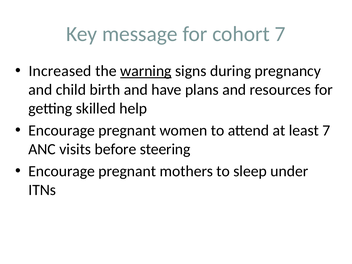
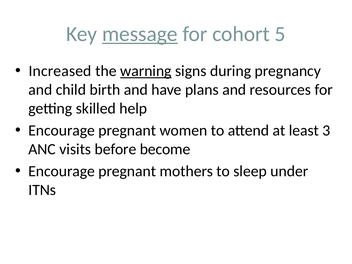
message underline: none -> present
cohort 7: 7 -> 5
least 7: 7 -> 3
steering: steering -> become
